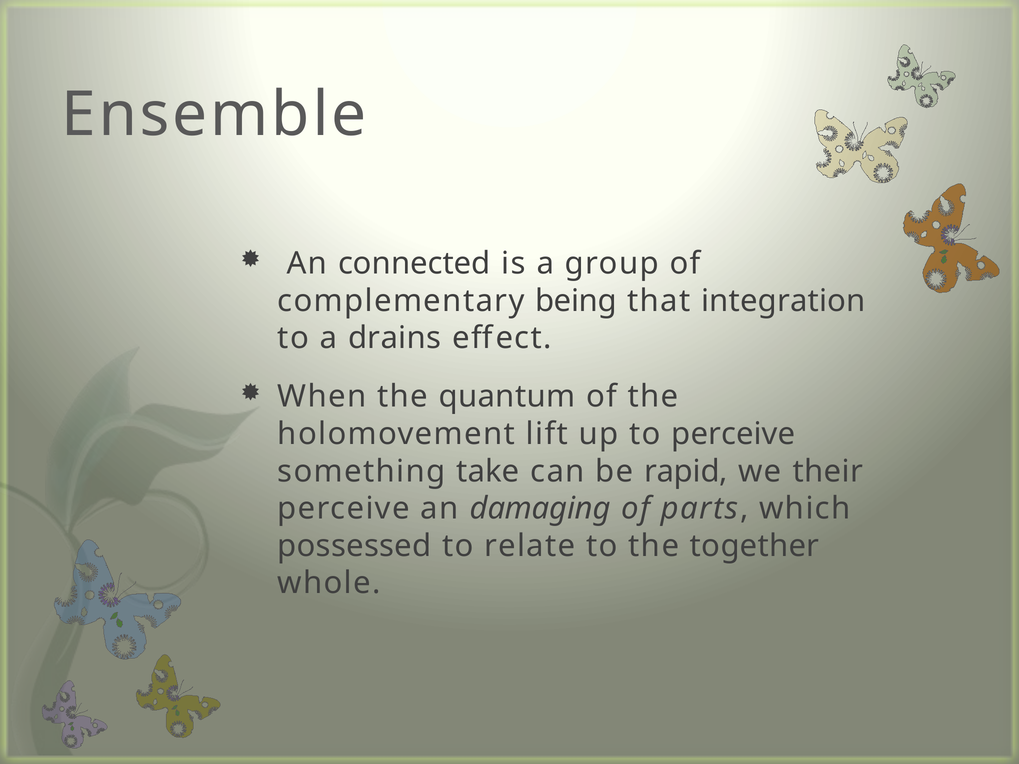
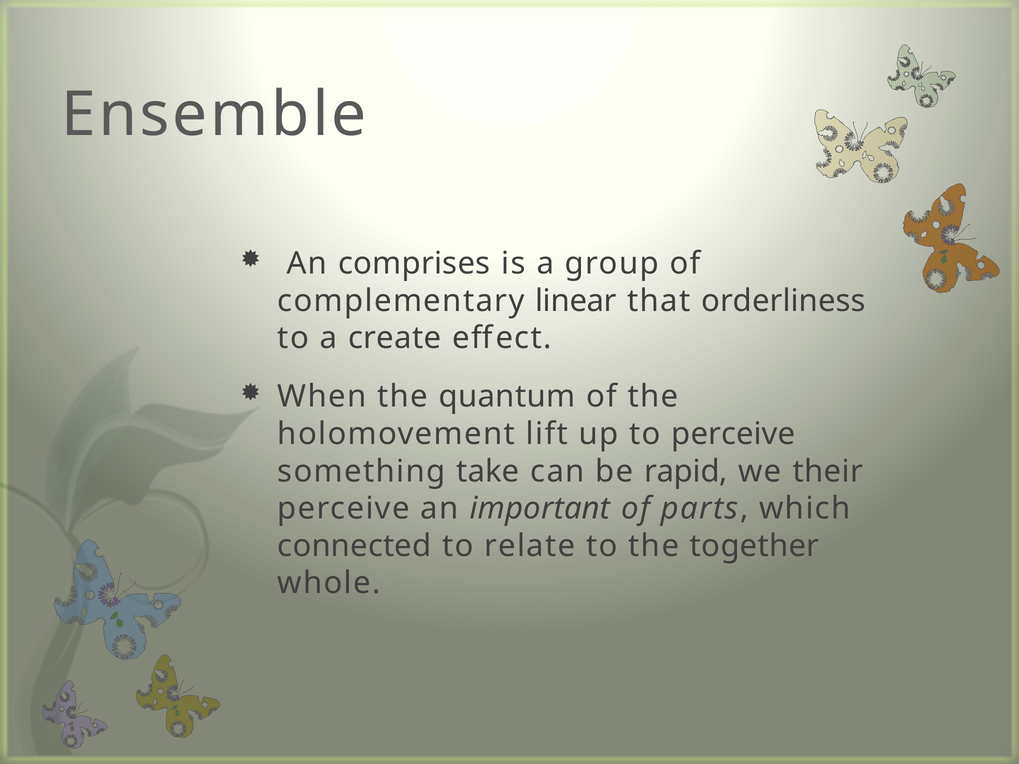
connected: connected -> comprises
being: being -> linear
integration: integration -> orderliness
drains: drains -> create
damaging: damaging -> important
possessed: possessed -> connected
